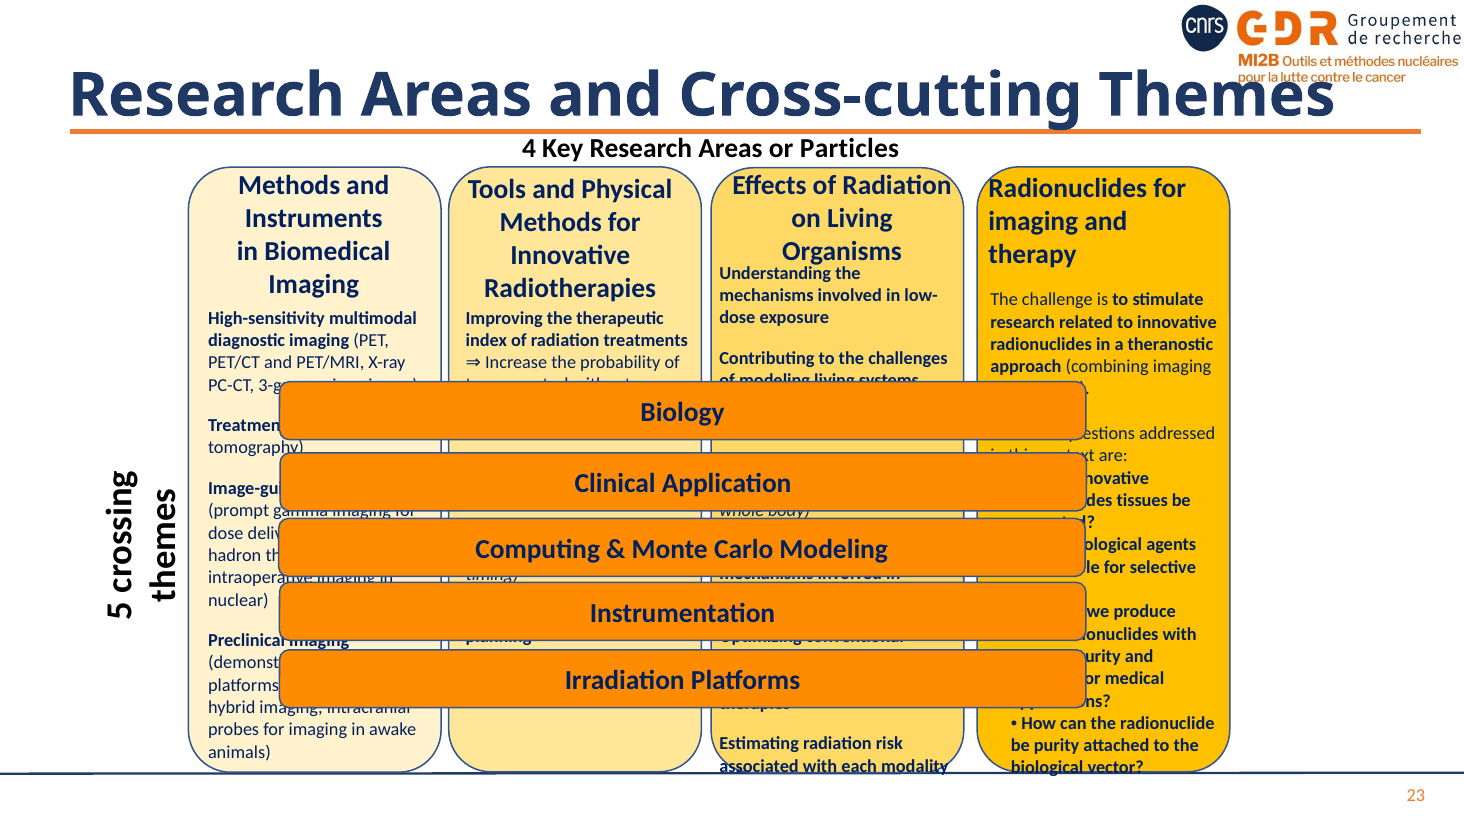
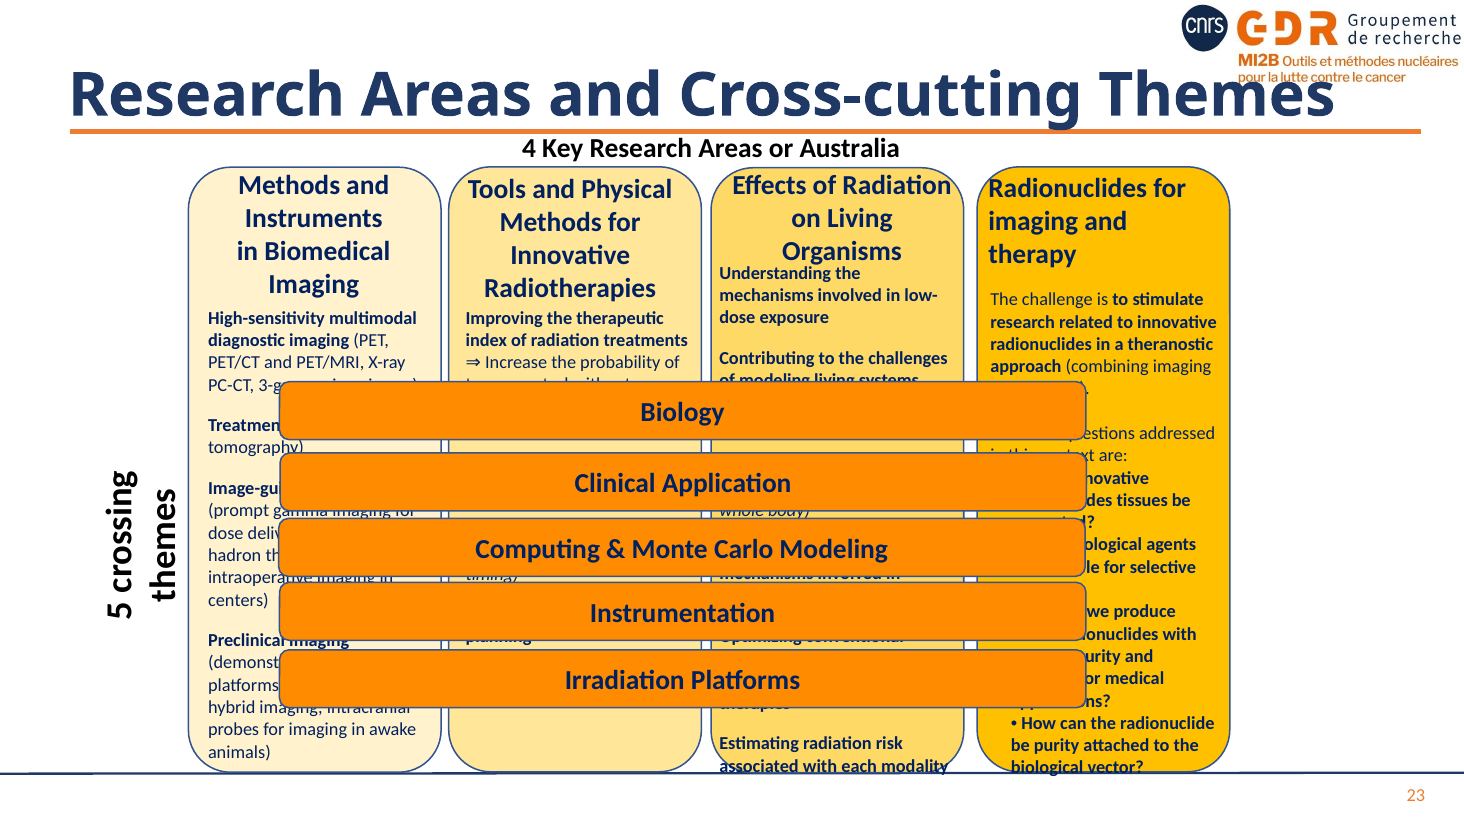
Particles: Particles -> Australia
nuclear: nuclear -> centers
